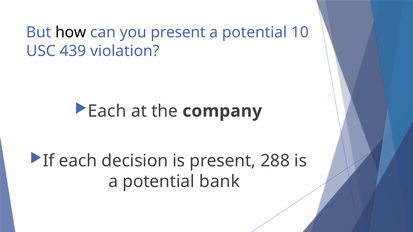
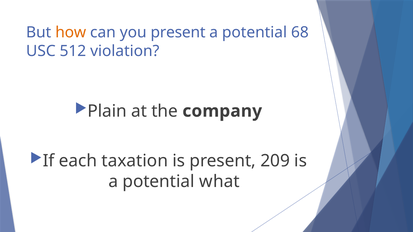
how colour: black -> orange
10: 10 -> 68
439: 439 -> 512
Each at (107, 111): Each -> Plain
decision: decision -> taxation
288: 288 -> 209
bank: bank -> what
